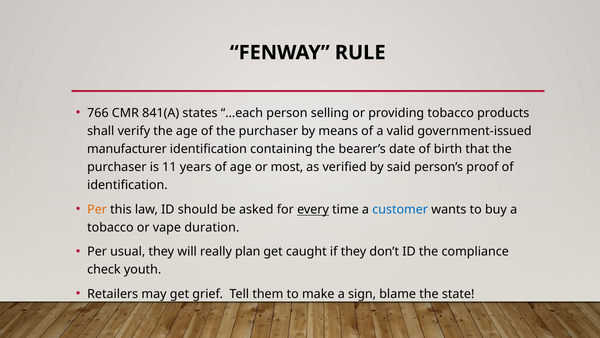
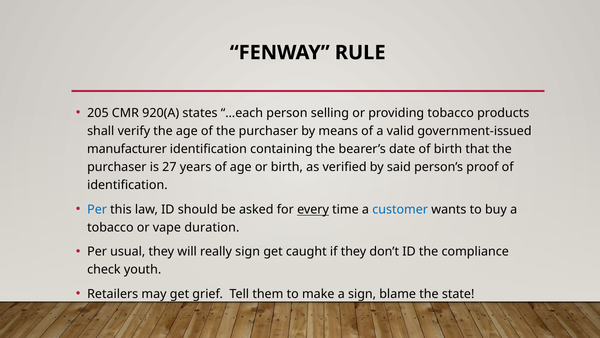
766: 766 -> 205
841(A: 841(A -> 920(A
11: 11 -> 27
or most: most -> birth
Per at (97, 209) colour: orange -> blue
really plan: plan -> sign
